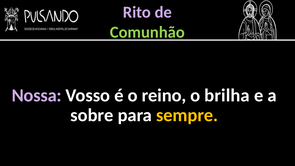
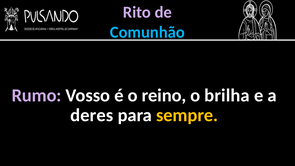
Comunhão colour: light green -> light blue
Nossa: Nossa -> Rumo
sobre: sobre -> deres
